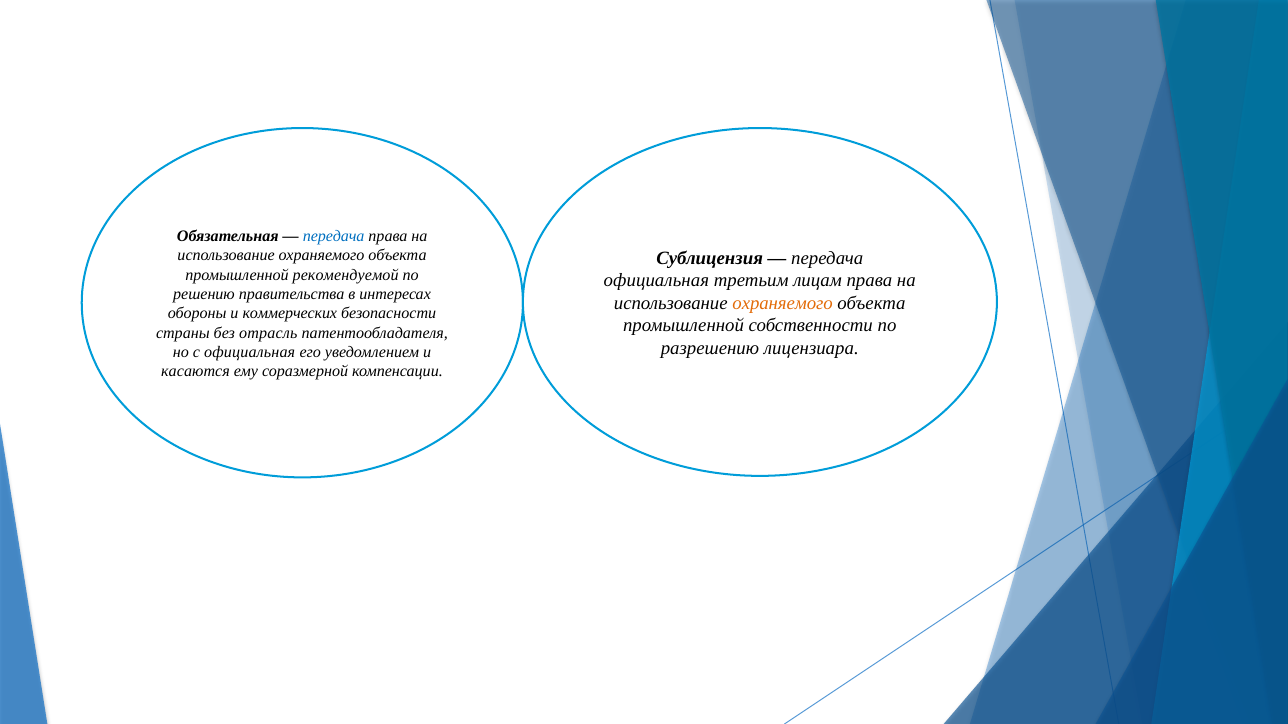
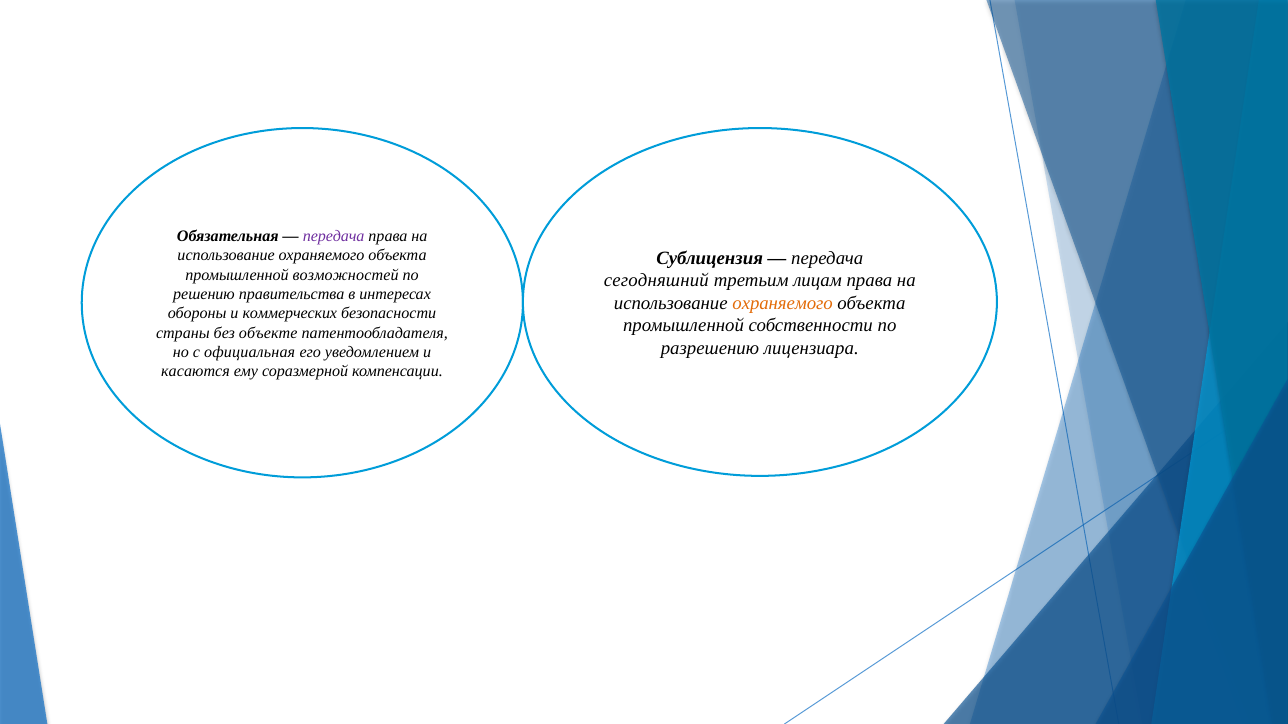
передача at (334, 236) colour: blue -> purple
рекомендуемой: рекомендуемой -> возможностей
официальная at (656, 281): официальная -> сегодняшний
отрасль: отрасль -> объекте
